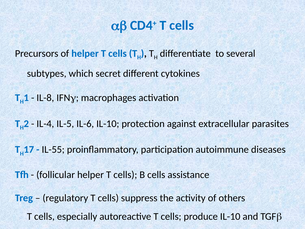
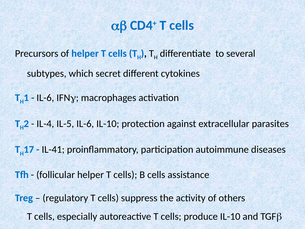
IL-8 at (45, 98): IL-8 -> IL-6
IL-55: IL-55 -> IL-41
